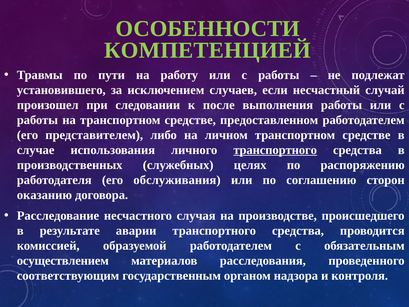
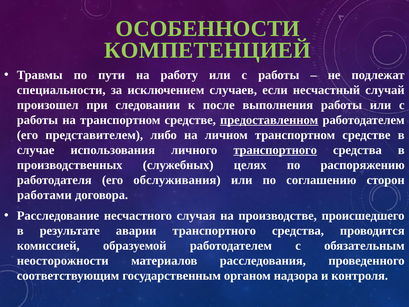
установившего: установившего -> специальности
предоставленном underline: none -> present
оказанию: оказанию -> работами
осуществлением: осуществлением -> неосторожности
